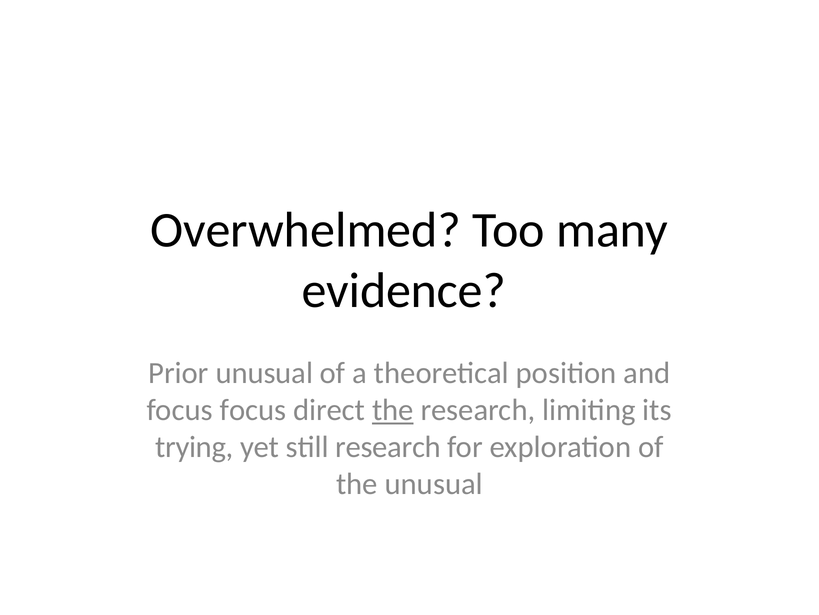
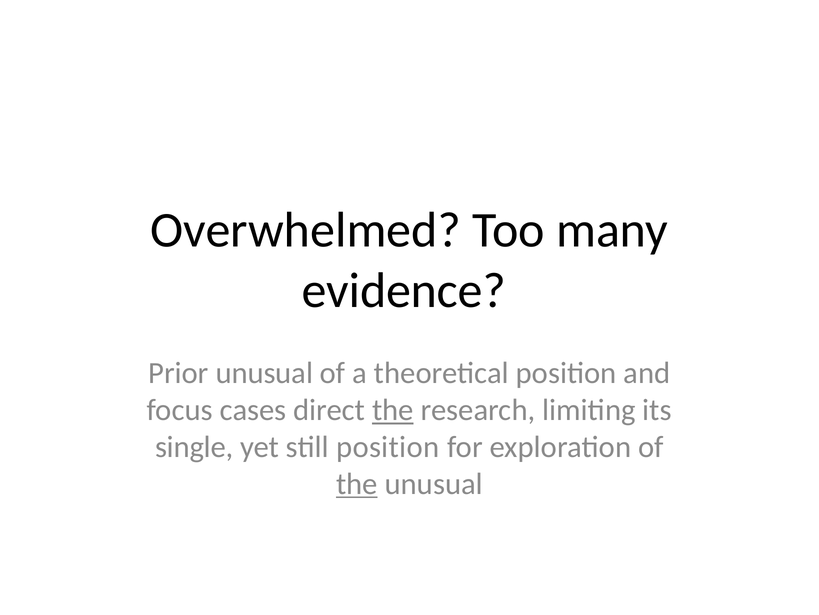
focus focus: focus -> cases
trying: trying -> single
still research: research -> position
the at (357, 483) underline: none -> present
